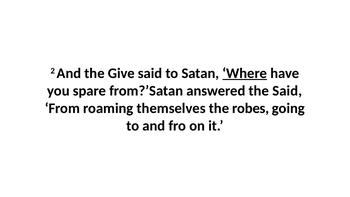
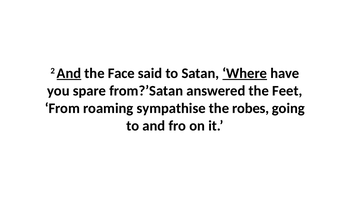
And at (69, 73) underline: none -> present
Give: Give -> Face
the Said: Said -> Feet
themselves: themselves -> sympathise
